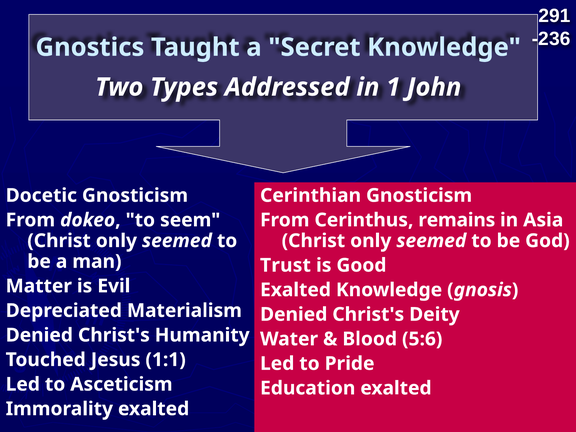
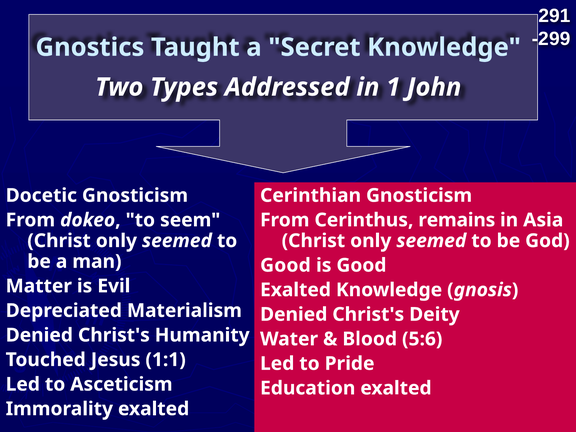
-236: -236 -> -299
Trust at (285, 265): Trust -> Good
